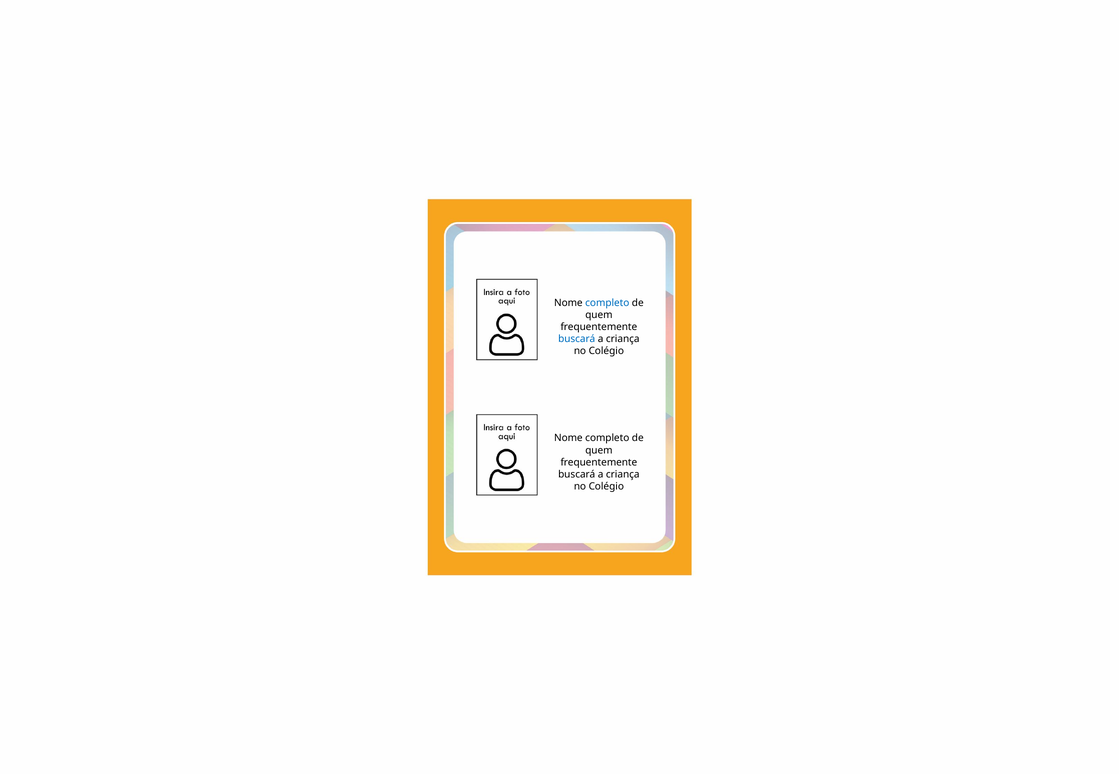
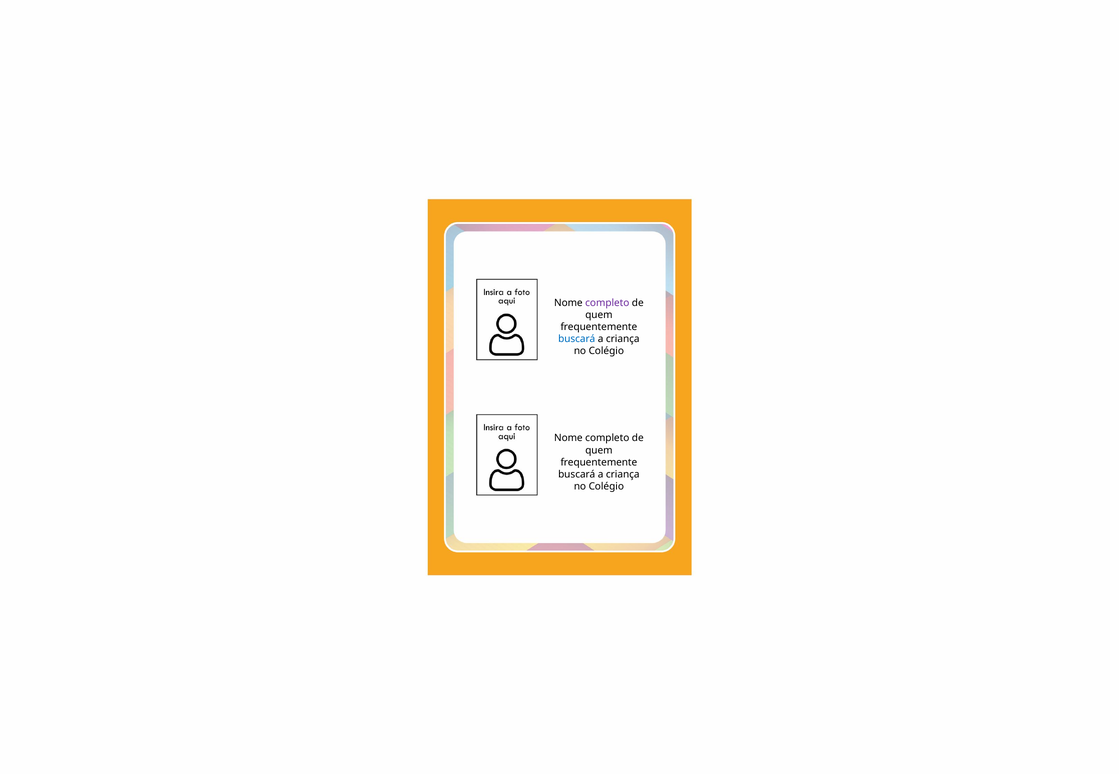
completo at (607, 303) colour: blue -> purple
